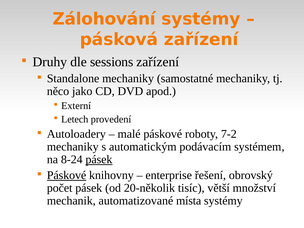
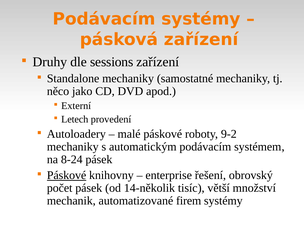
Zálohování at (104, 19): Zálohování -> Podávacím
7-2: 7-2 -> 9-2
pásek at (99, 160) underline: present -> none
20-několik: 20-několik -> 14-několik
místa: místa -> firem
